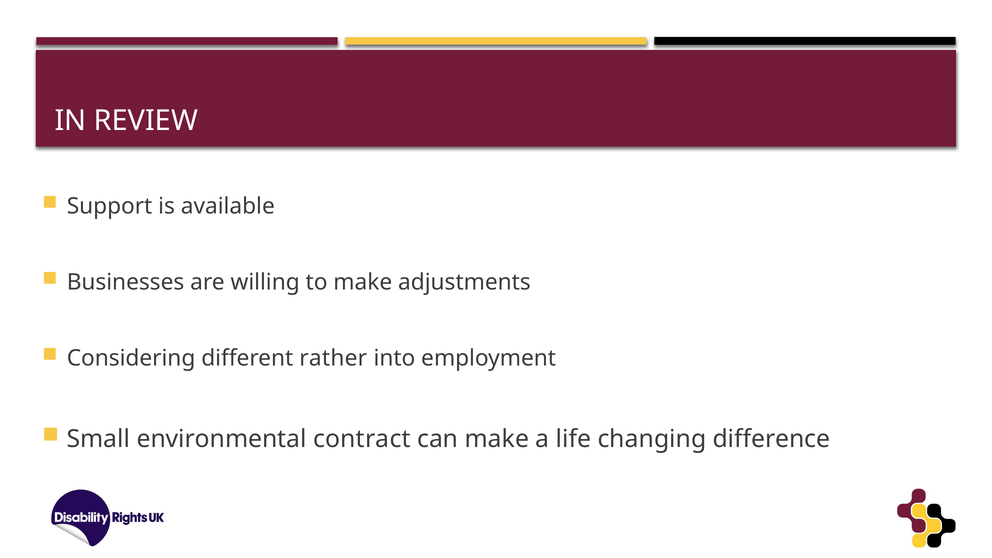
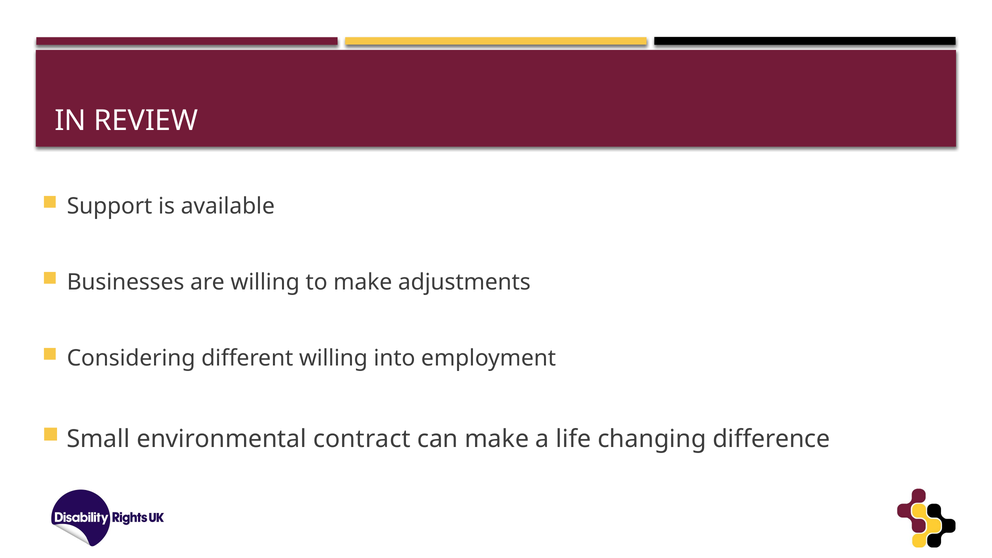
different rather: rather -> willing
